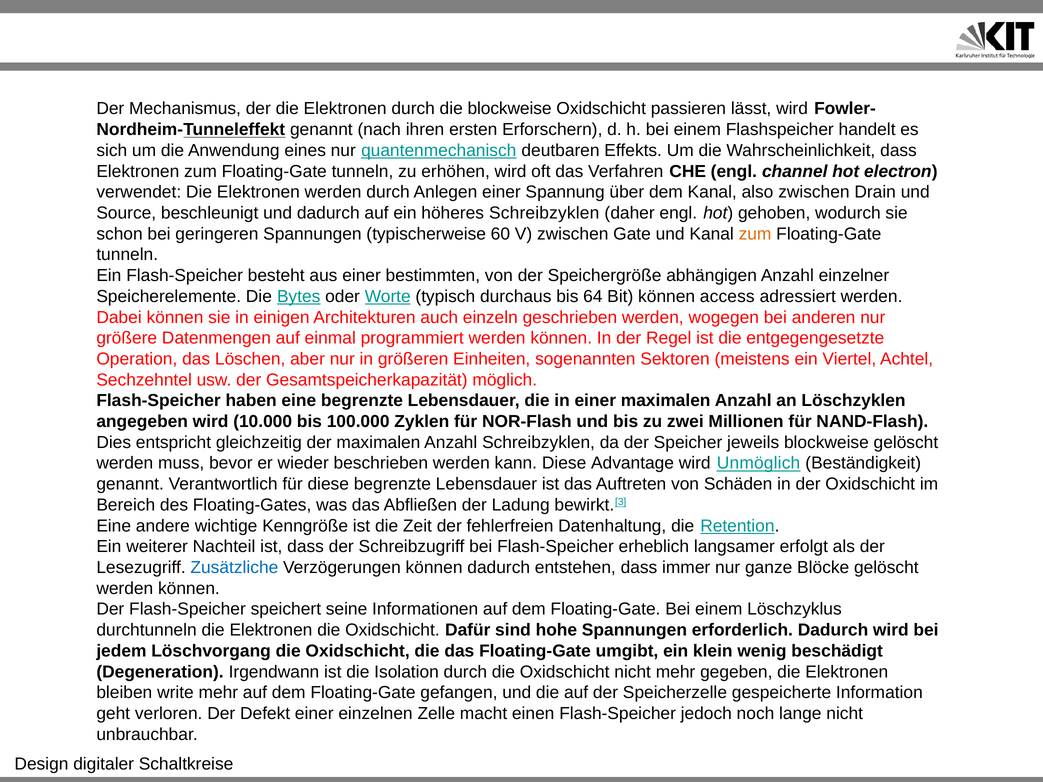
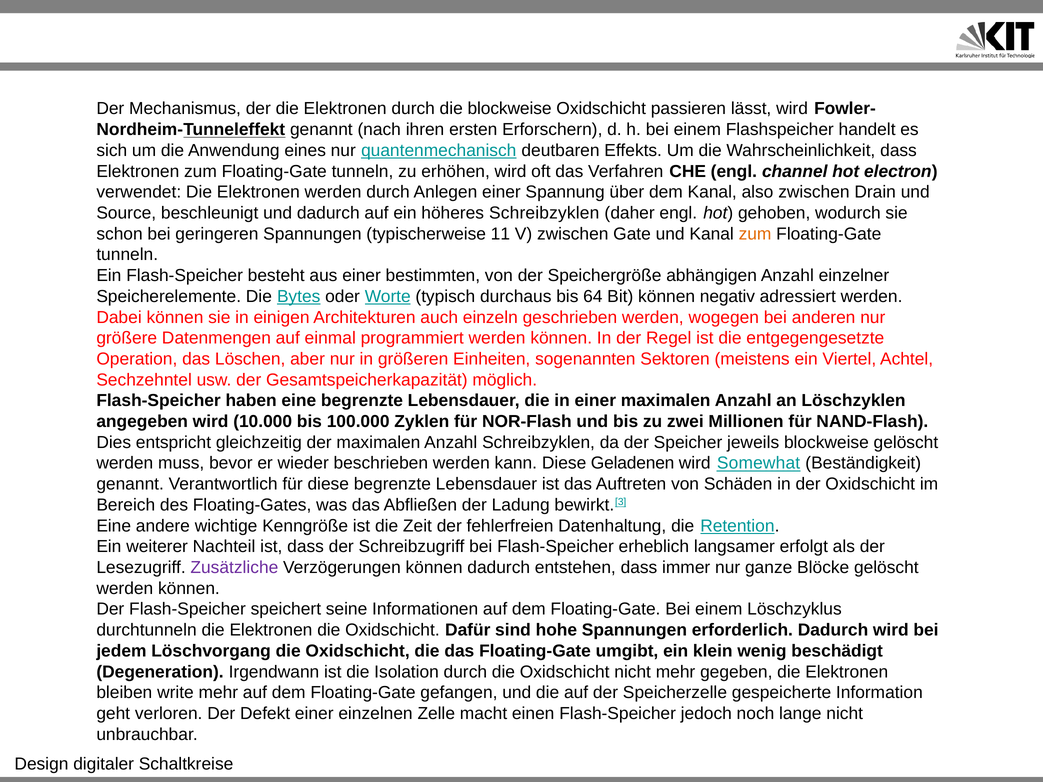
60: 60 -> 11
access: access -> negativ
Advantage: Advantage -> Geladenen
Unmöglich: Unmöglich -> Somewhat
Zusätzliche colour: blue -> purple
